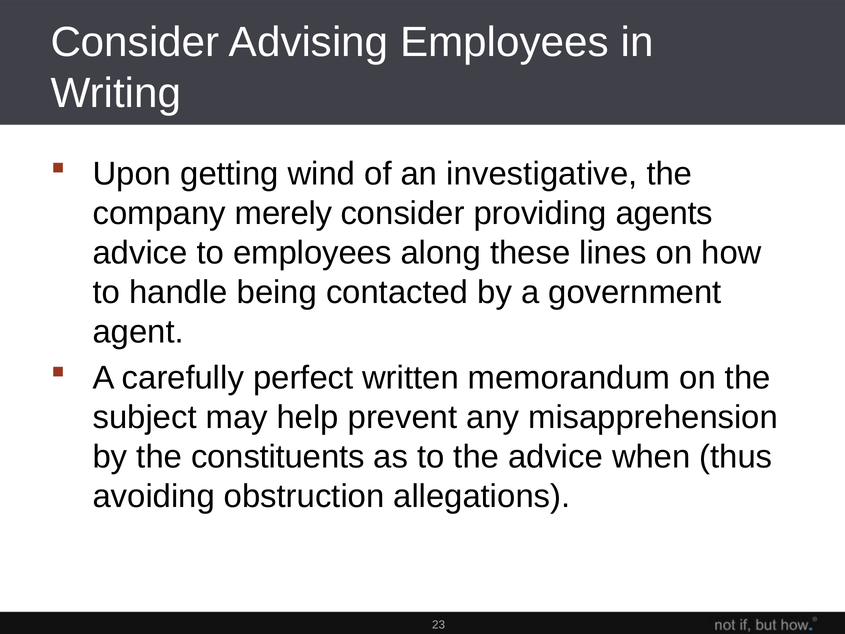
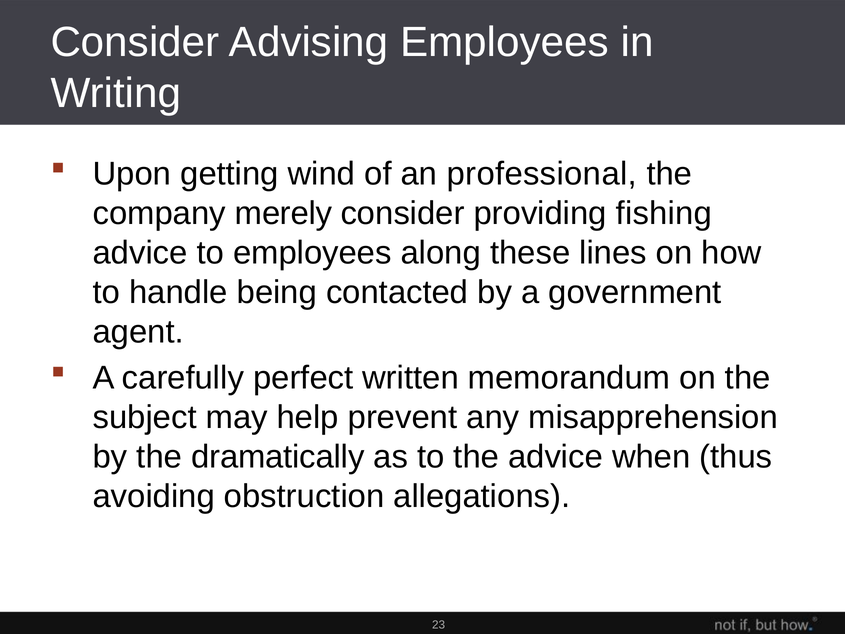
investigative: investigative -> professional
agents: agents -> fishing
constituents: constituents -> dramatically
